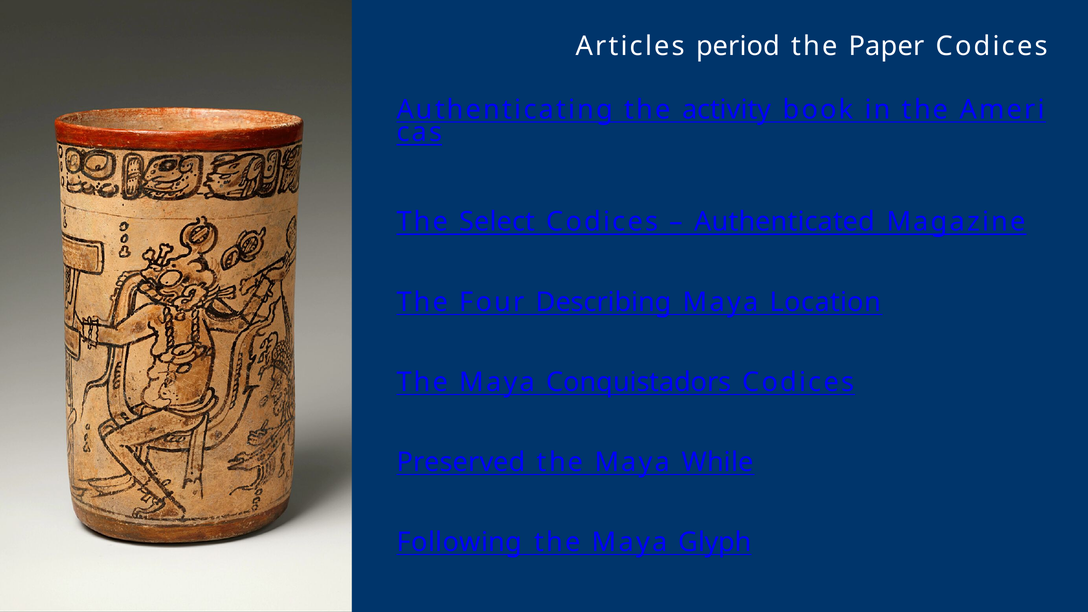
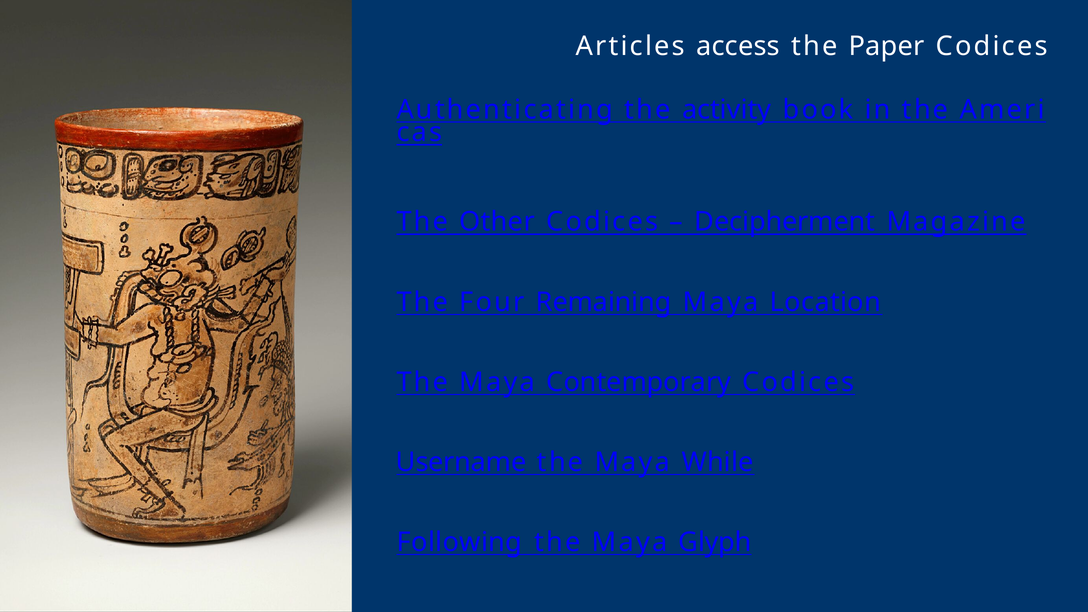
period: period -> access
Select: Select -> Other
Authenticated: Authenticated -> Decipherment
Describing: Describing -> Remaining
Conquistadors: Conquistadors -> Contemporary
Preserved: Preserved -> Username
